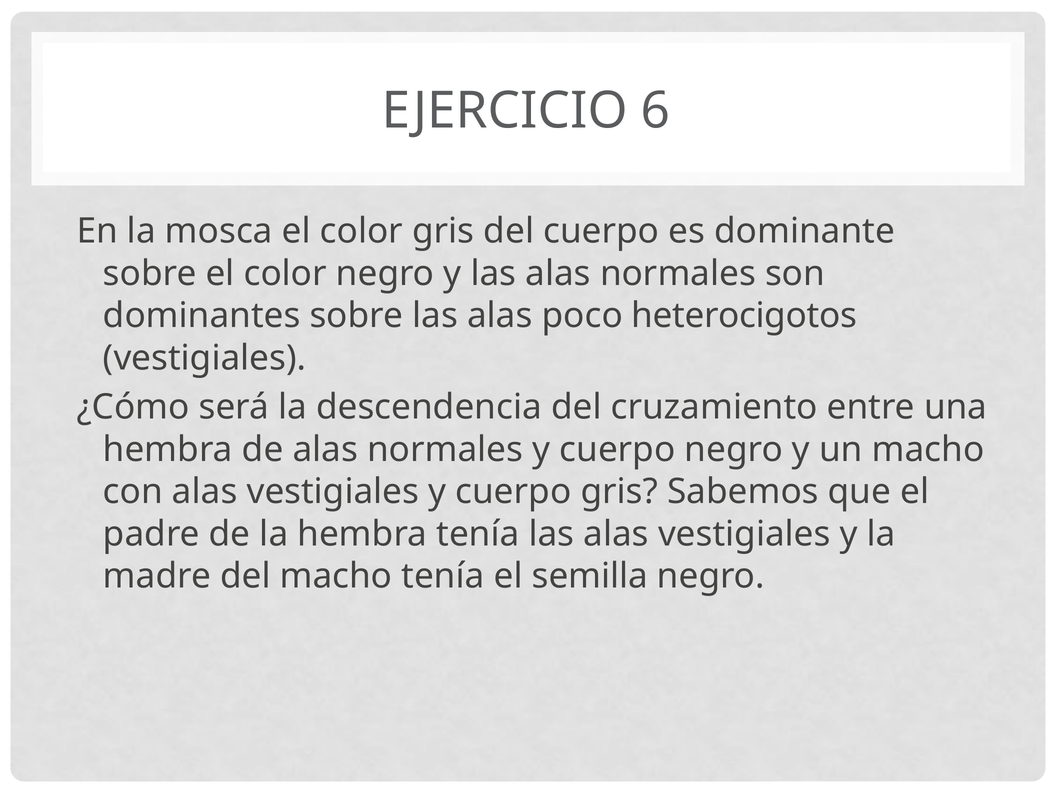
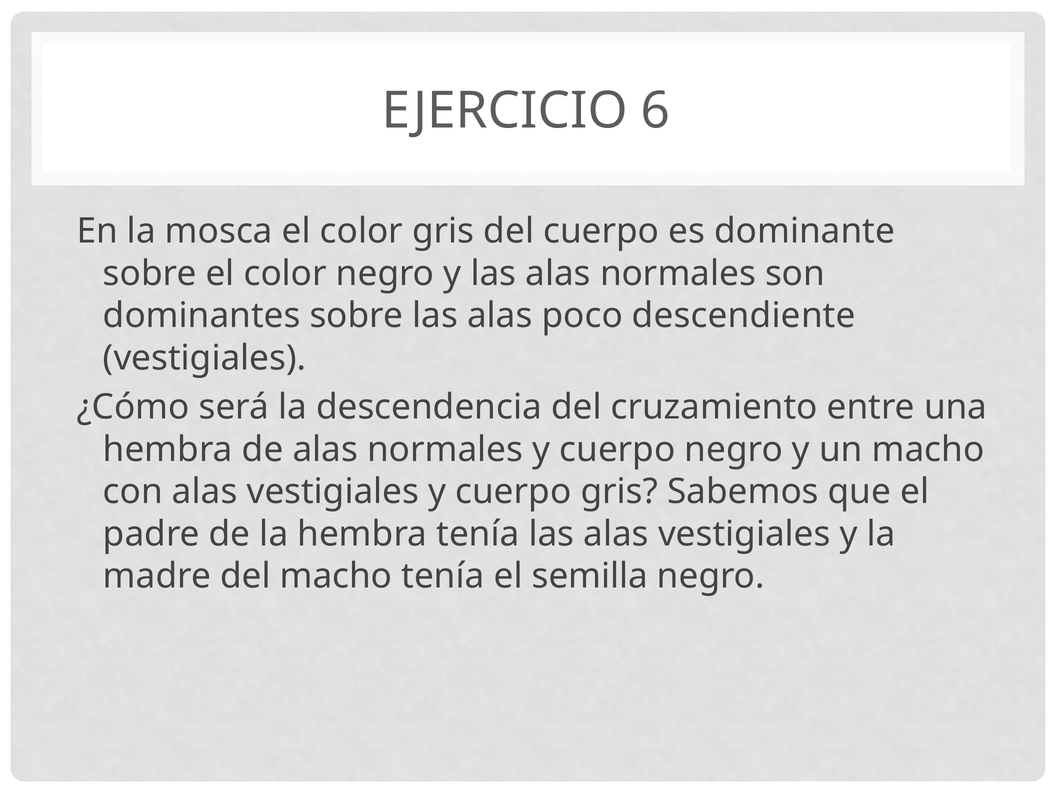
heterocigotos: heterocigotos -> descendiente
